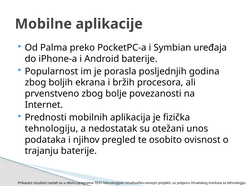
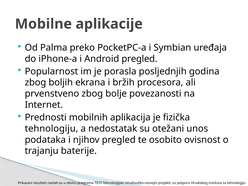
Android baterije: baterije -> pregled
